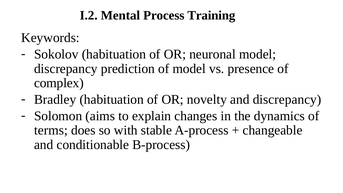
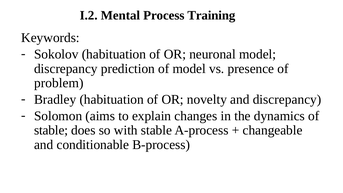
complex: complex -> problem
terms at (51, 130): terms -> stable
